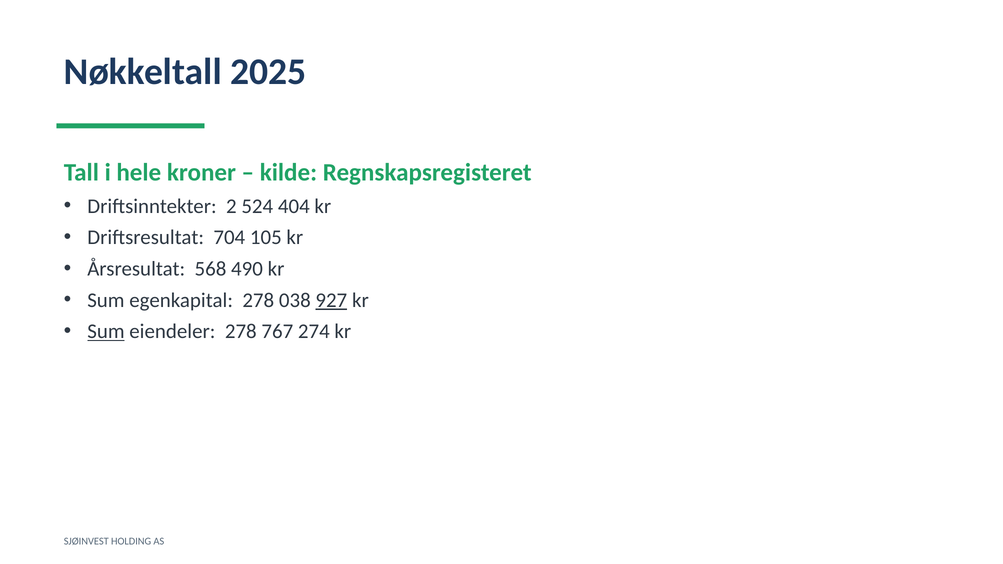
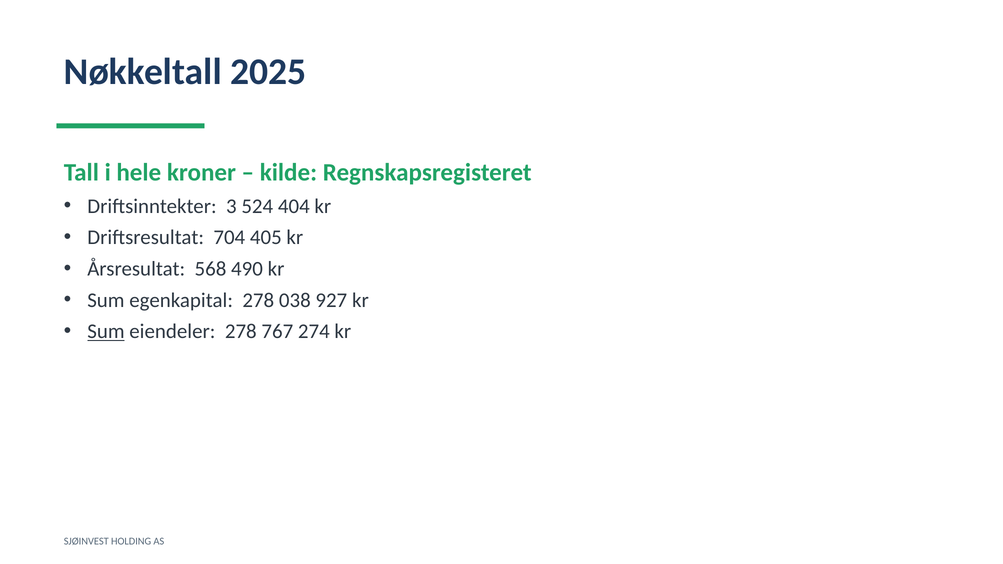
2: 2 -> 3
105: 105 -> 405
927 underline: present -> none
